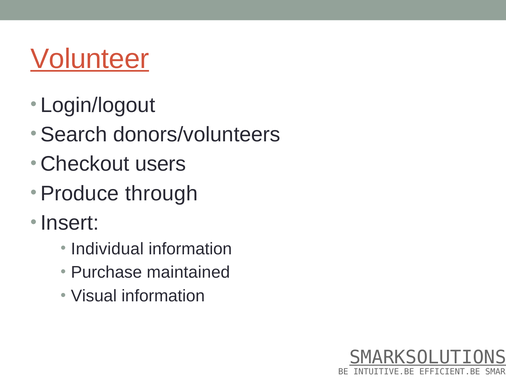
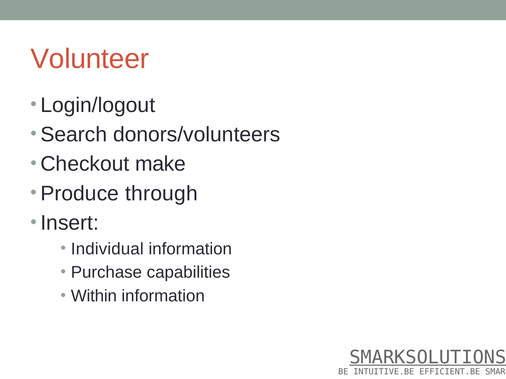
Volunteer underline: present -> none
users: users -> make
maintained: maintained -> capabilities
Visual: Visual -> Within
